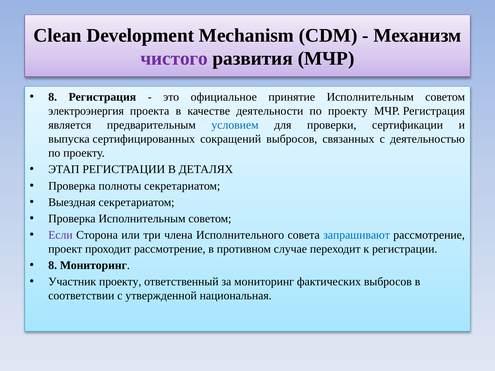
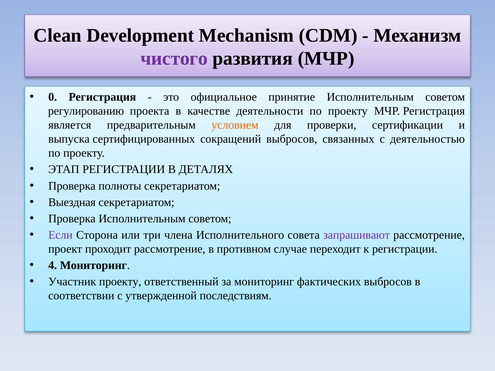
8 at (53, 97): 8 -> 0
электроэнергия: электроэнергия -> регулированию
условием colour: blue -> orange
запрашивают colour: blue -> purple
8 at (53, 266): 8 -> 4
национальная: национальная -> последствиям
